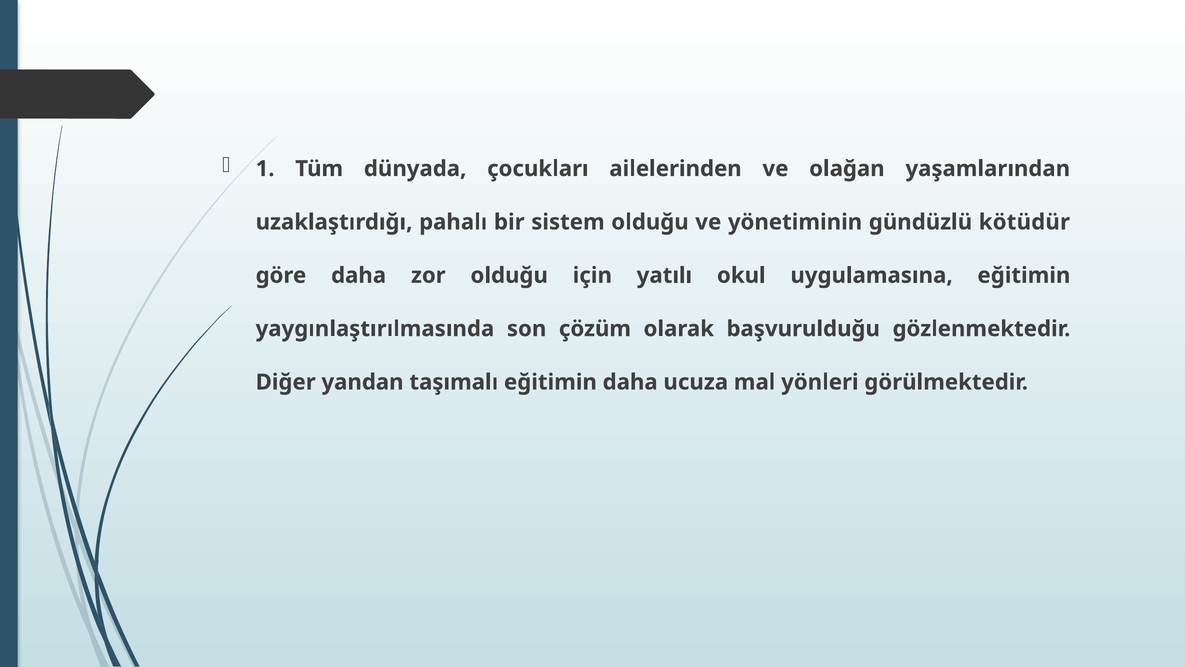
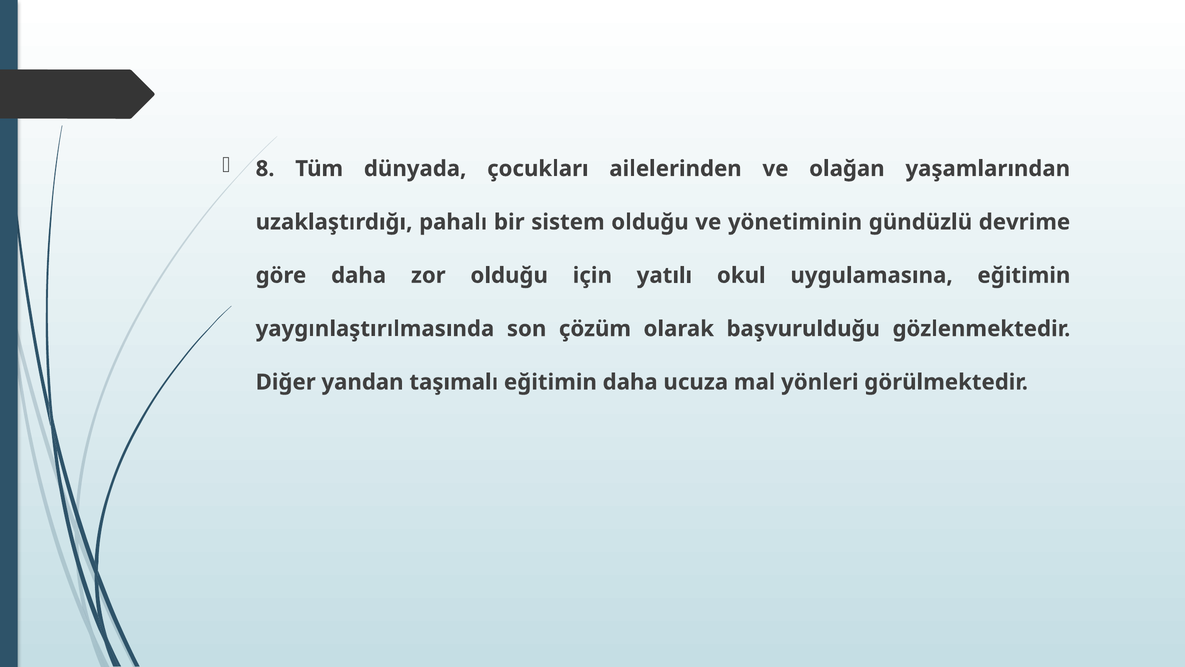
1: 1 -> 8
kötüdür: kötüdür -> devrime
